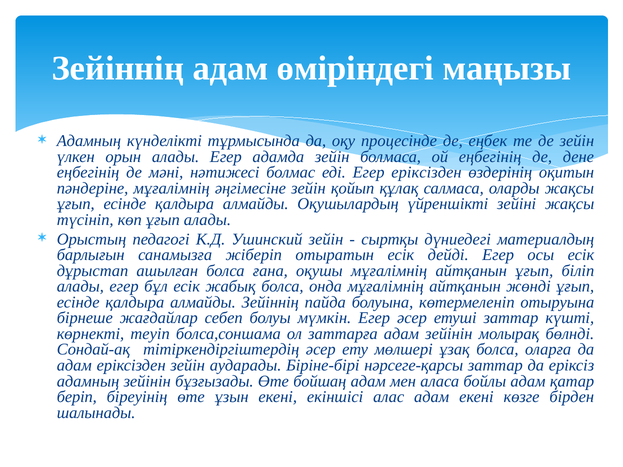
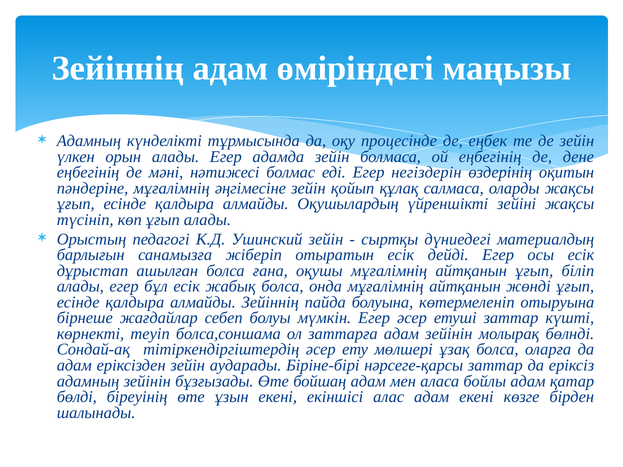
Егер еріксізден: еріксізден -> негіздерін
беріп: беріп -> бөлді
